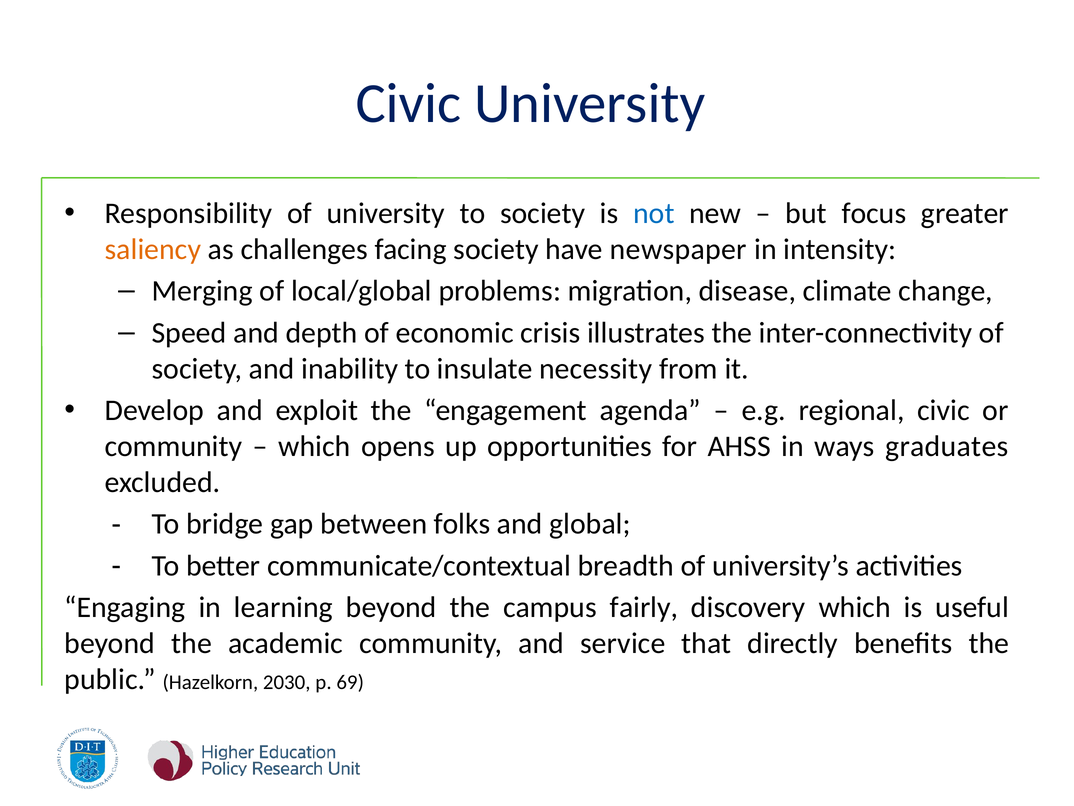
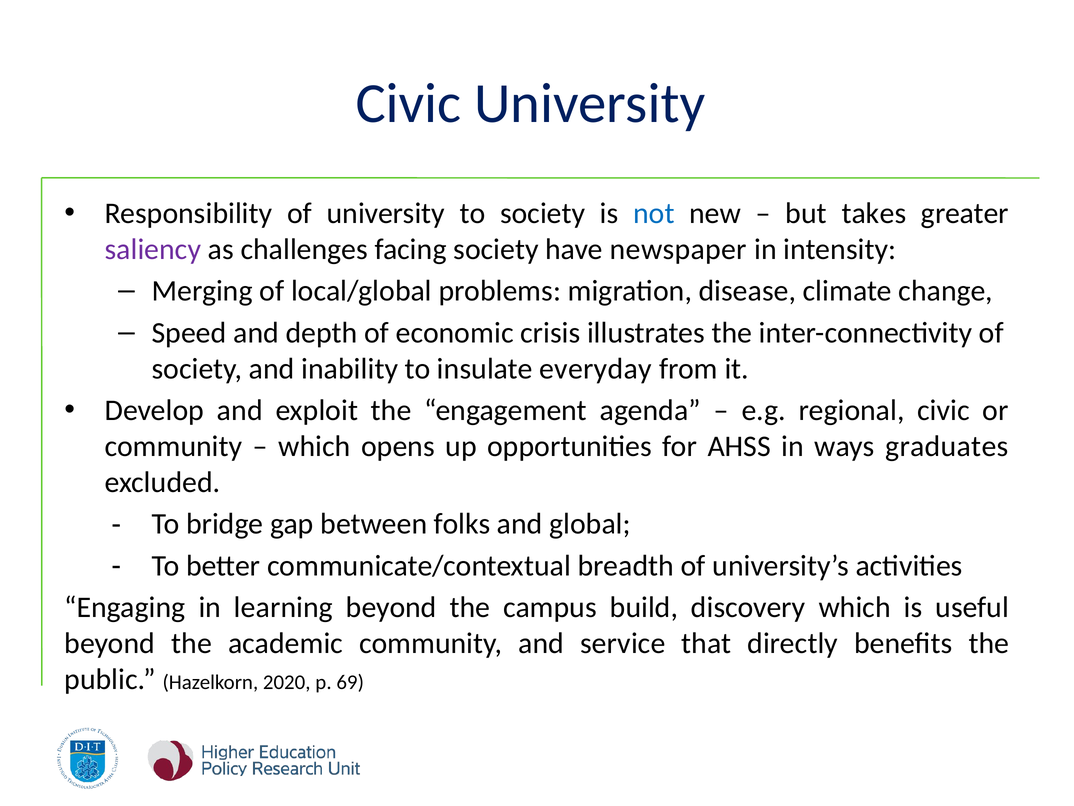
focus: focus -> takes
saliency colour: orange -> purple
necessity: necessity -> everyday
fairly: fairly -> build
2030: 2030 -> 2020
